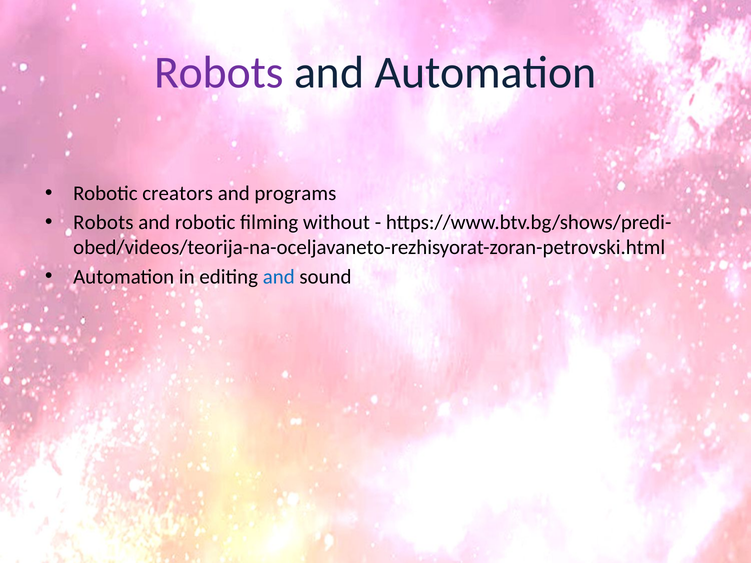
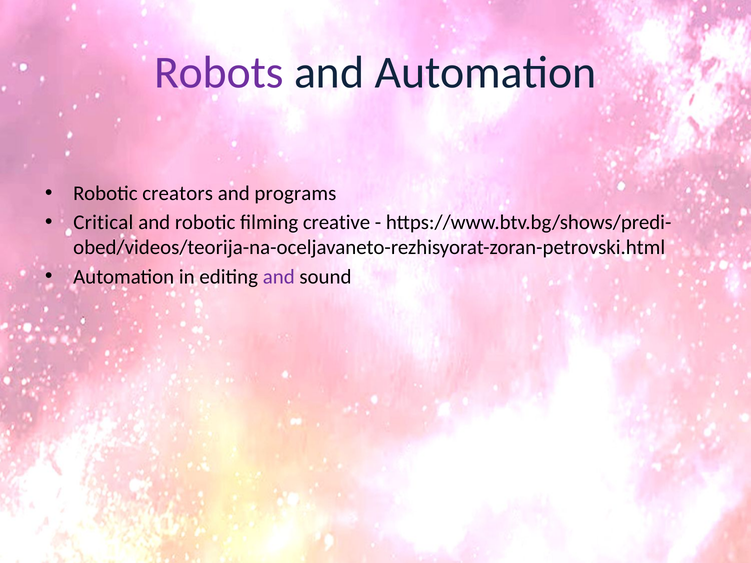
Robots at (103, 223): Robots -> Critical
without: without -> creative
and at (279, 277) colour: blue -> purple
